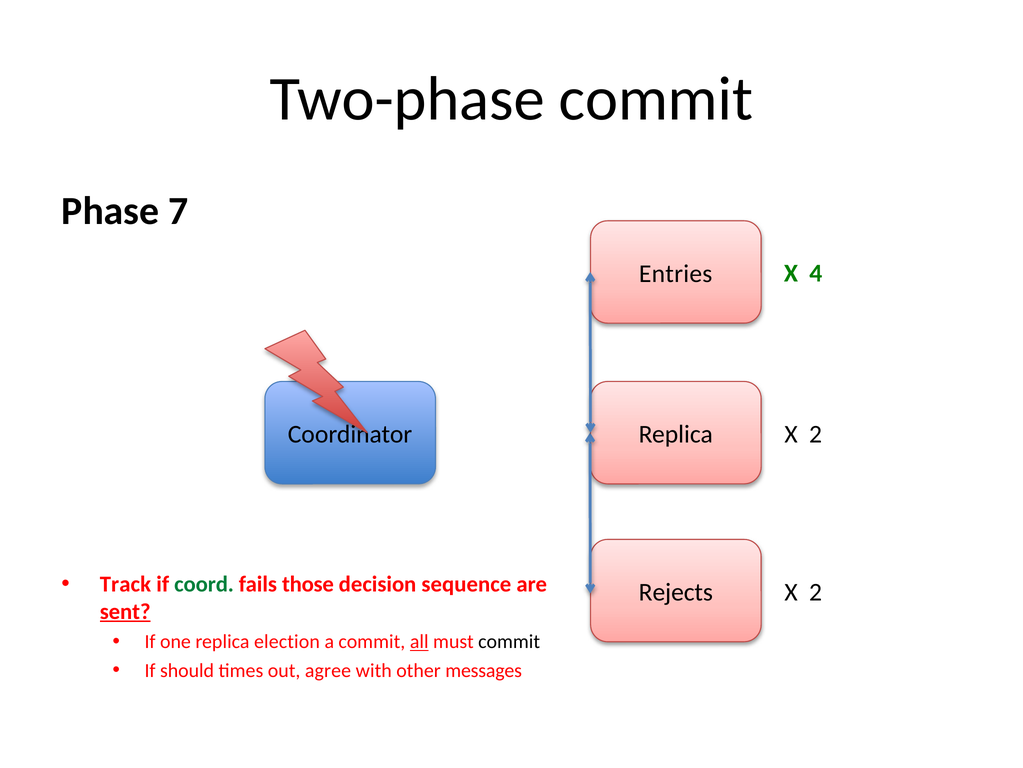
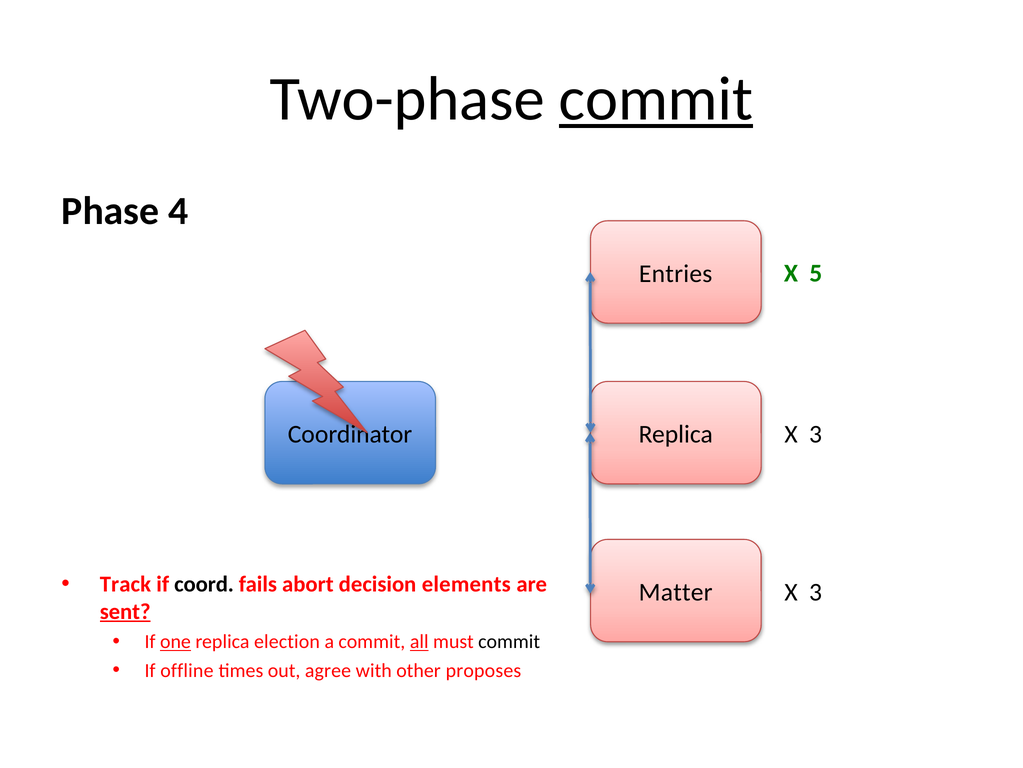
commit at (656, 99) underline: none -> present
7: 7 -> 4
4: 4 -> 5
2 at (815, 434): 2 -> 3
coord colour: green -> black
those: those -> abort
sequence: sequence -> elements
2 at (815, 592): 2 -> 3
Rejects: Rejects -> Matter
one underline: none -> present
should: should -> offline
messages: messages -> proposes
